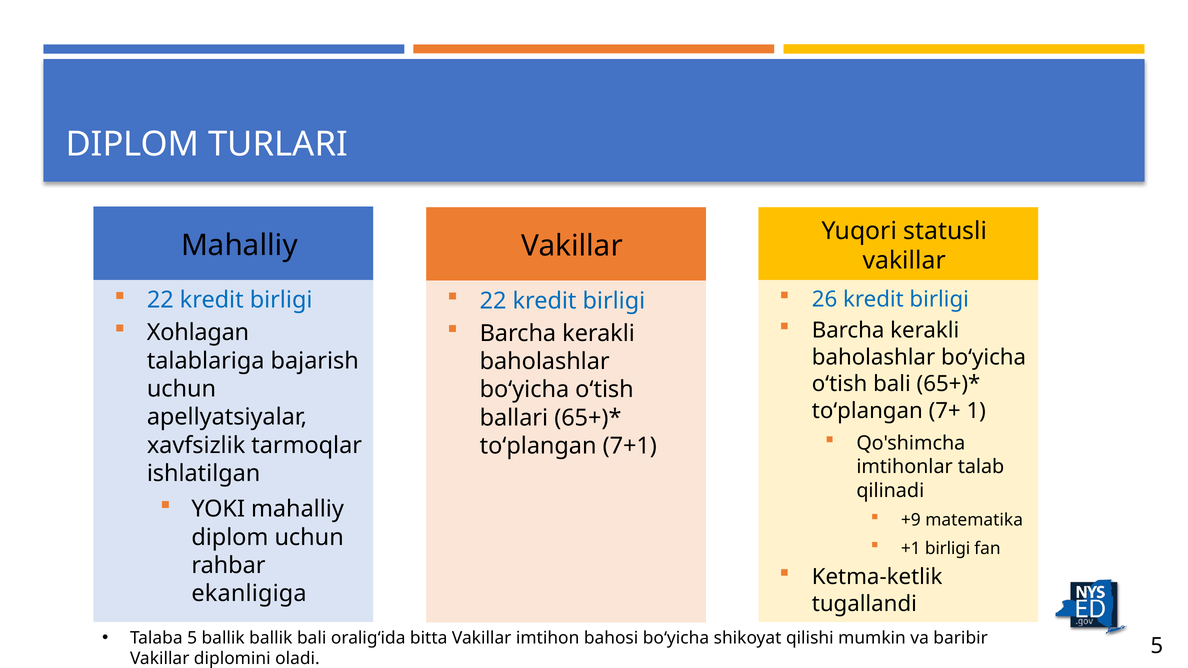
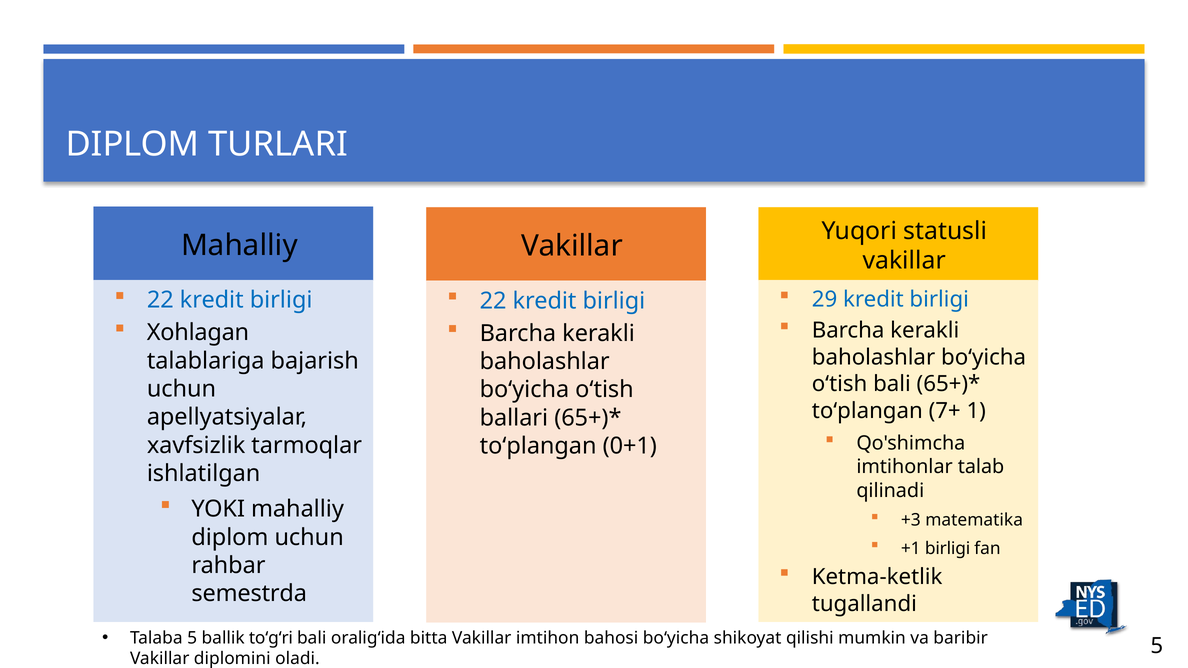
26: 26 -> 29
7+1: 7+1 -> 0+1
+9: +9 -> +3
ekanligiga: ekanligiga -> semestrda
ballik ballik: ballik -> toʻgʻri
